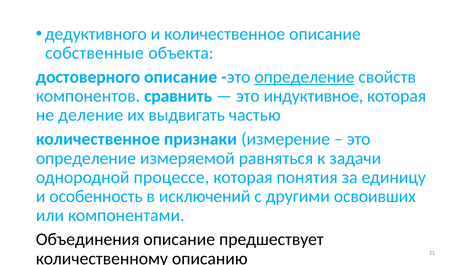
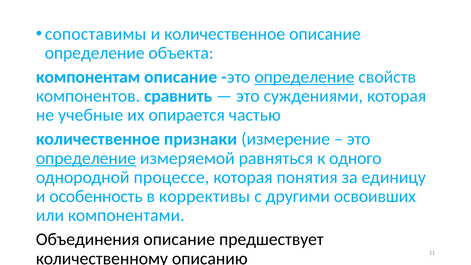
дедуктивного: дедуктивного -> сопоставимы
собственные at (95, 53): собственные -> определение
достоверного: достоверного -> компонентам
индуктивное: индуктивное -> суждениями
деление: деление -> учебные
выдвигать: выдвигать -> опирается
определение at (86, 158) underline: none -> present
задачи: задачи -> одного
исключений: исключений -> коррективы
